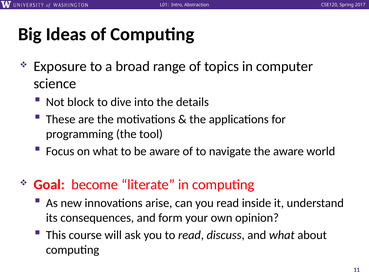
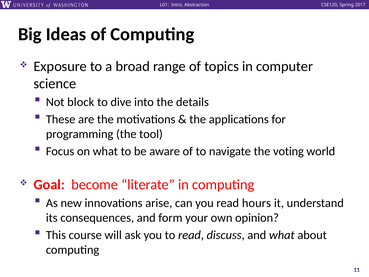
the aware: aware -> voting
inside: inside -> hours
